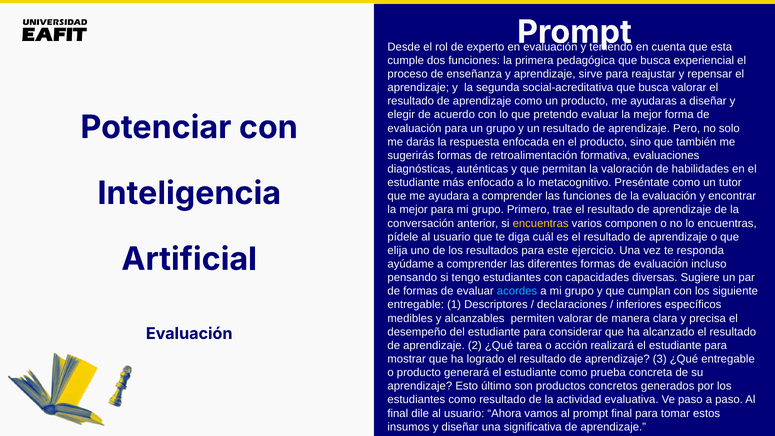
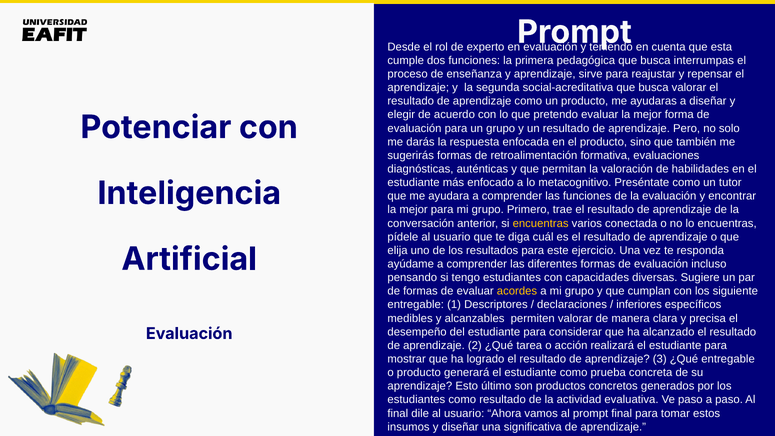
experiencial: experiencial -> interrumpas
componen: componen -> conectada
acordes colour: light blue -> yellow
